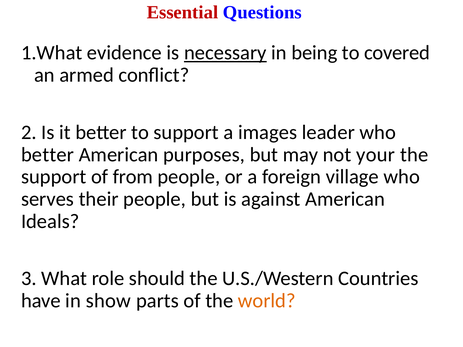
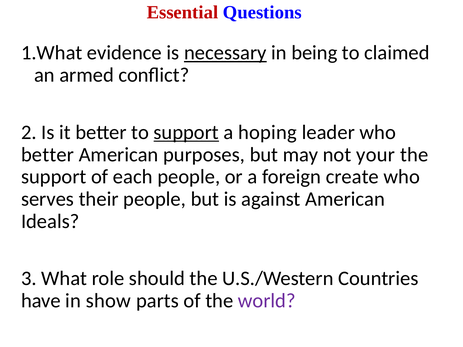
covered: covered -> claimed
support at (186, 132) underline: none -> present
images: images -> hoping
from: from -> each
village: village -> create
world colour: orange -> purple
